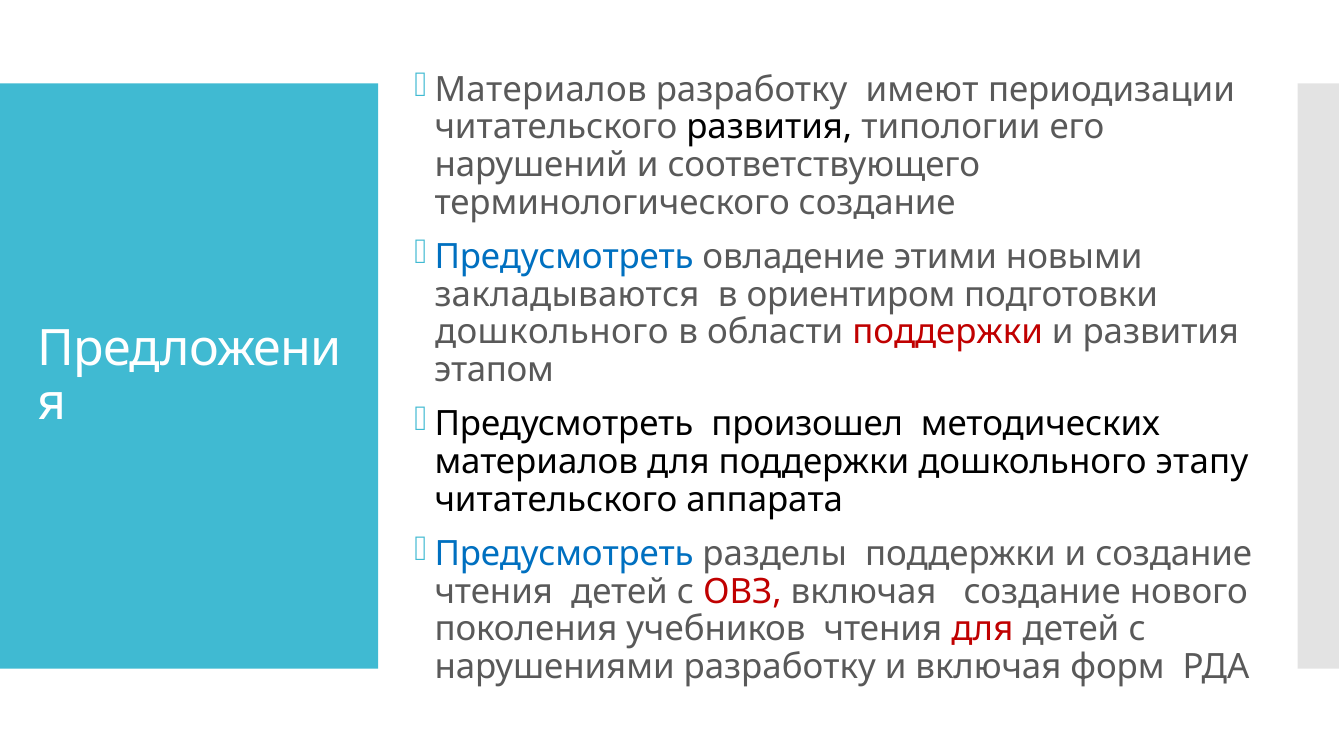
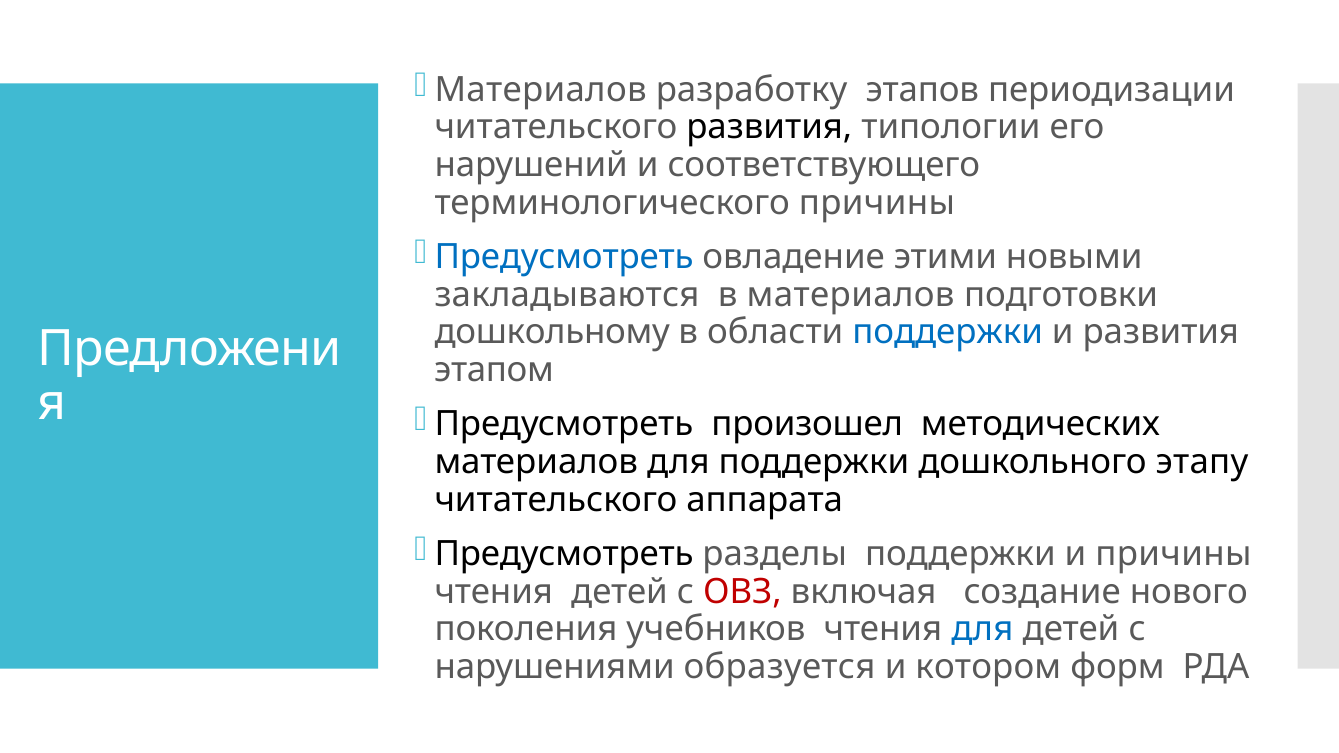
имеют: имеют -> этапов
терминологического создание: создание -> причины
в ориентиром: ориентиром -> материалов
дошкольного at (552, 332): дошкольного -> дошкольному
поддержки at (948, 332) colour: red -> blue
Предусмотреть at (564, 554) colour: blue -> black
и создание: создание -> причины
для at (982, 629) colour: red -> blue
нарушениями разработку: разработку -> образуется
и включая: включая -> котором
